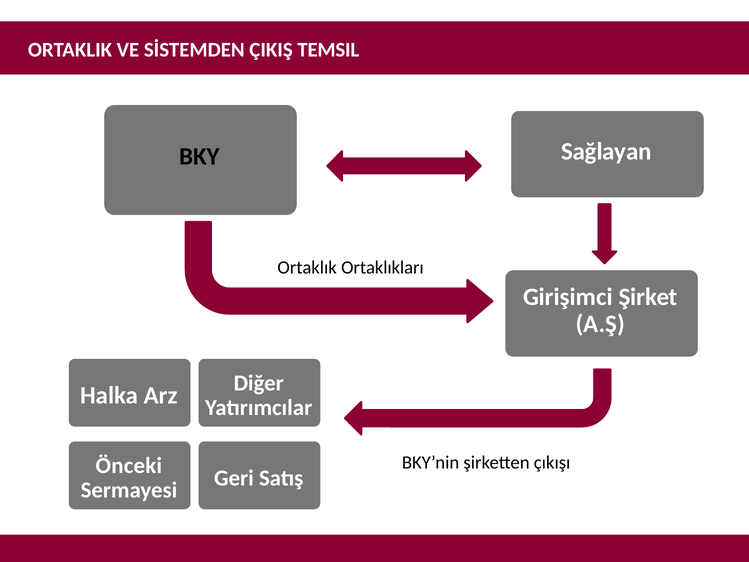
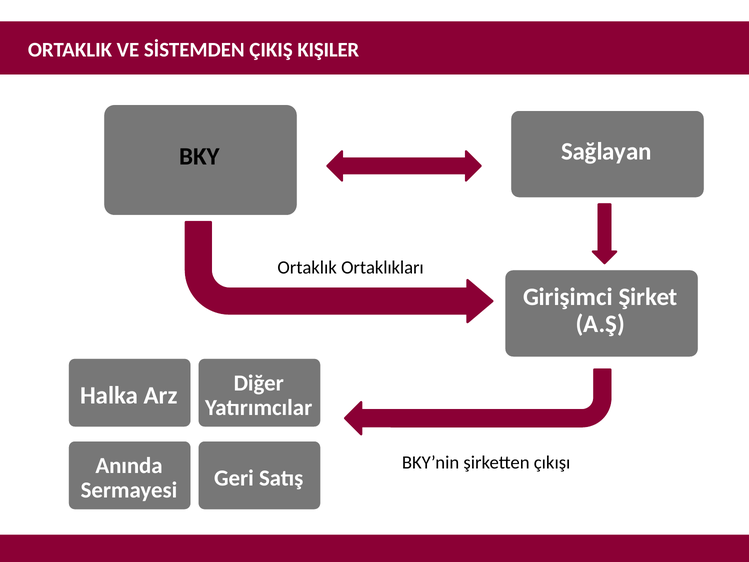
TEMSIL: TEMSIL -> KIŞILER
Önceki: Önceki -> Anında
